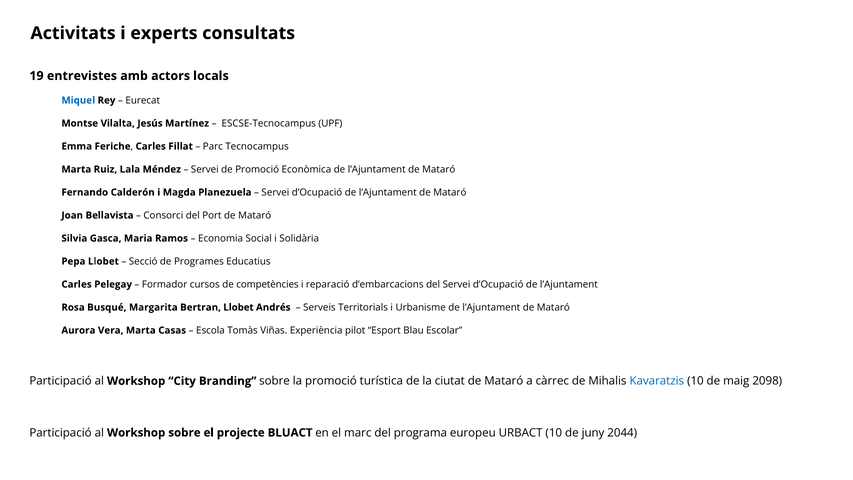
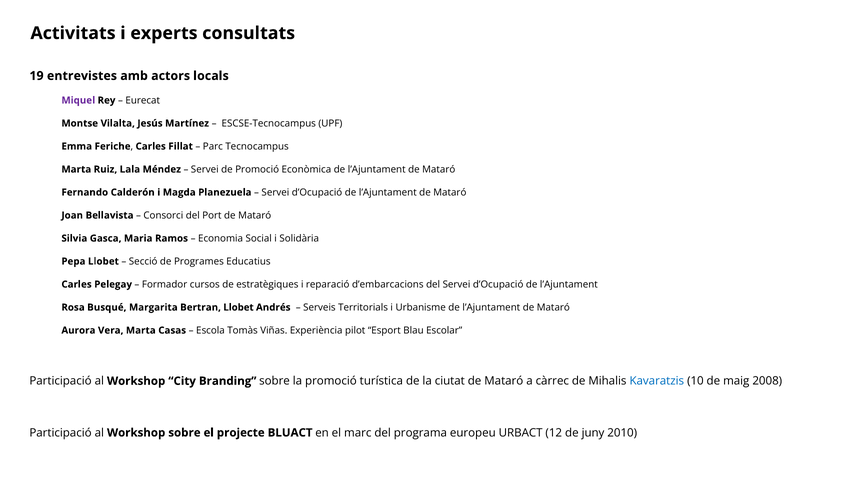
Miquel colour: blue -> purple
competències: competències -> estratègiques
2098: 2098 -> 2008
URBACT 10: 10 -> 12
2044: 2044 -> 2010
